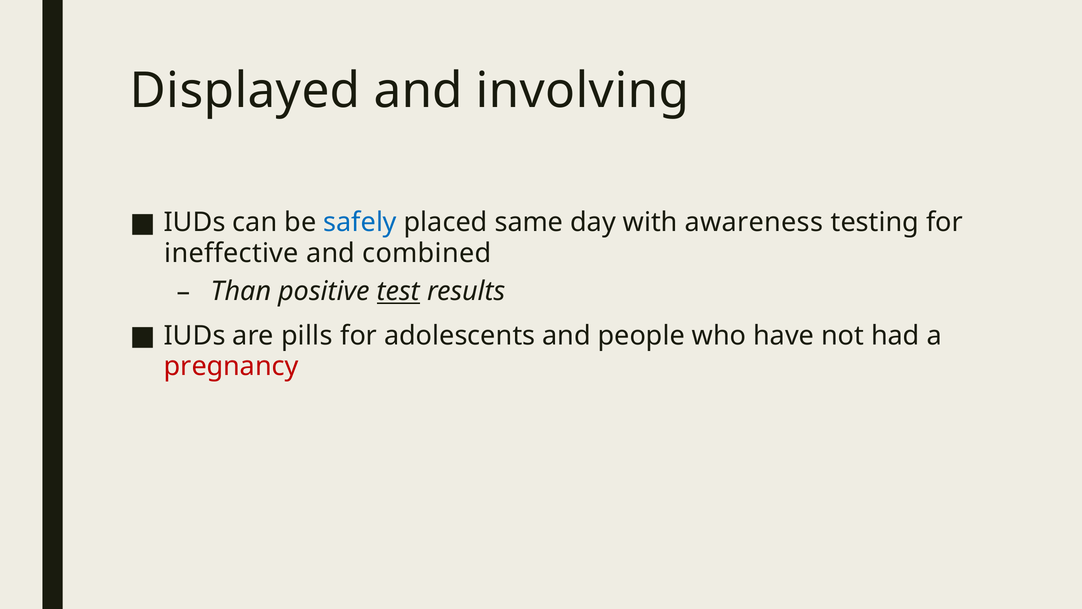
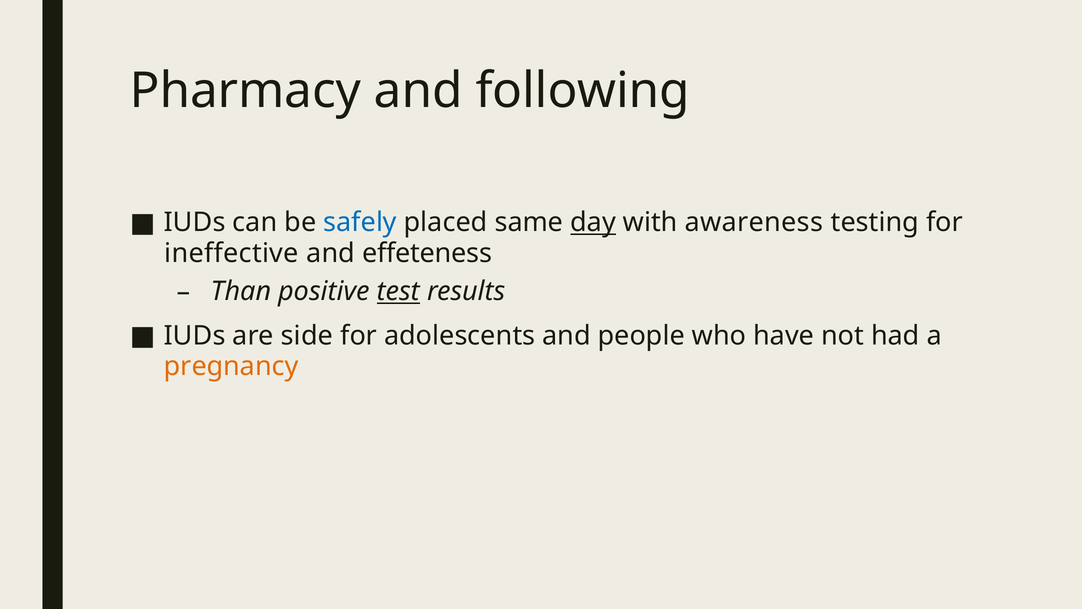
Displayed: Displayed -> Pharmacy
involving: involving -> following
day underline: none -> present
combined: combined -> effeteness
pills: pills -> side
pregnancy colour: red -> orange
